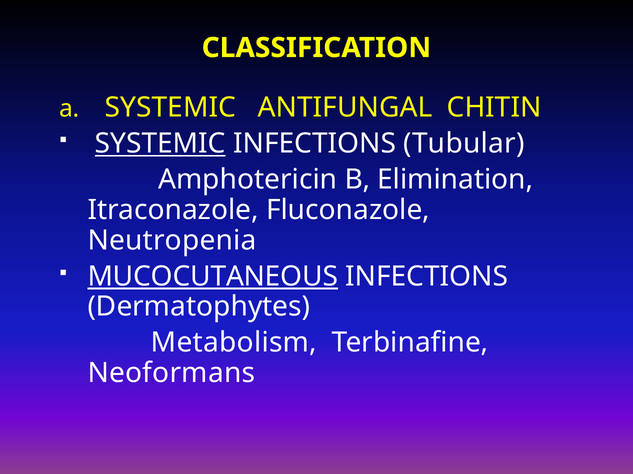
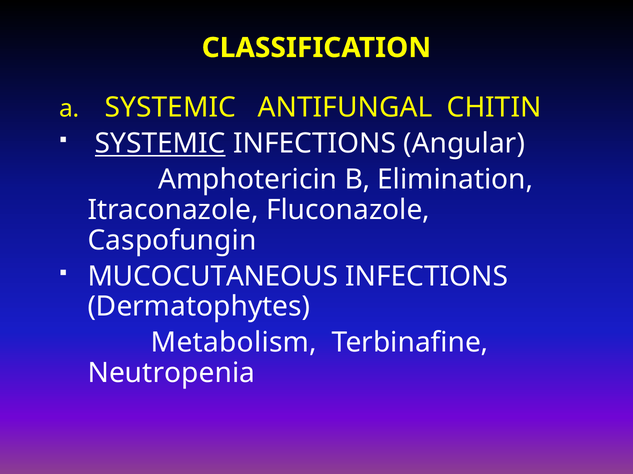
Tubular: Tubular -> Angular
Neutropenia: Neutropenia -> Caspofungin
MUCOCUTANEOUS underline: present -> none
Neoformans: Neoformans -> Neutropenia
